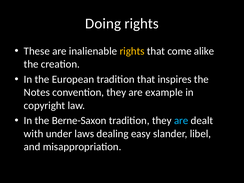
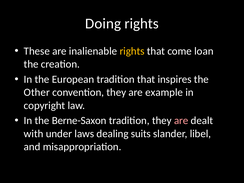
alike: alike -> loan
Notes: Notes -> Other
are at (181, 121) colour: light blue -> pink
easy: easy -> suits
